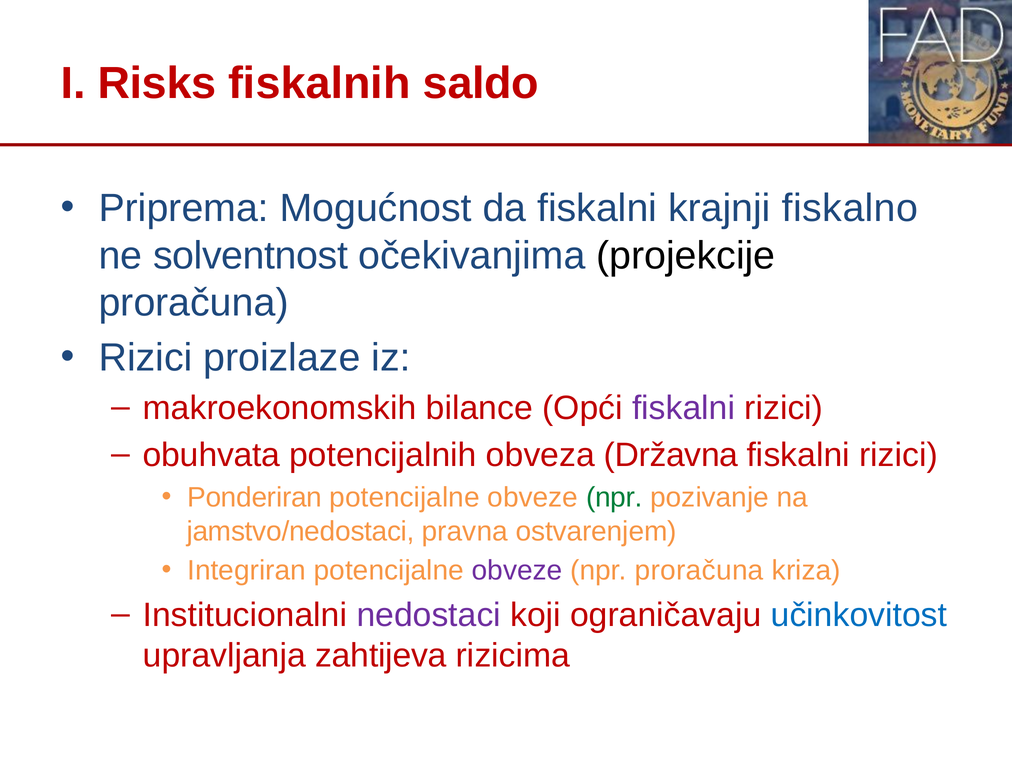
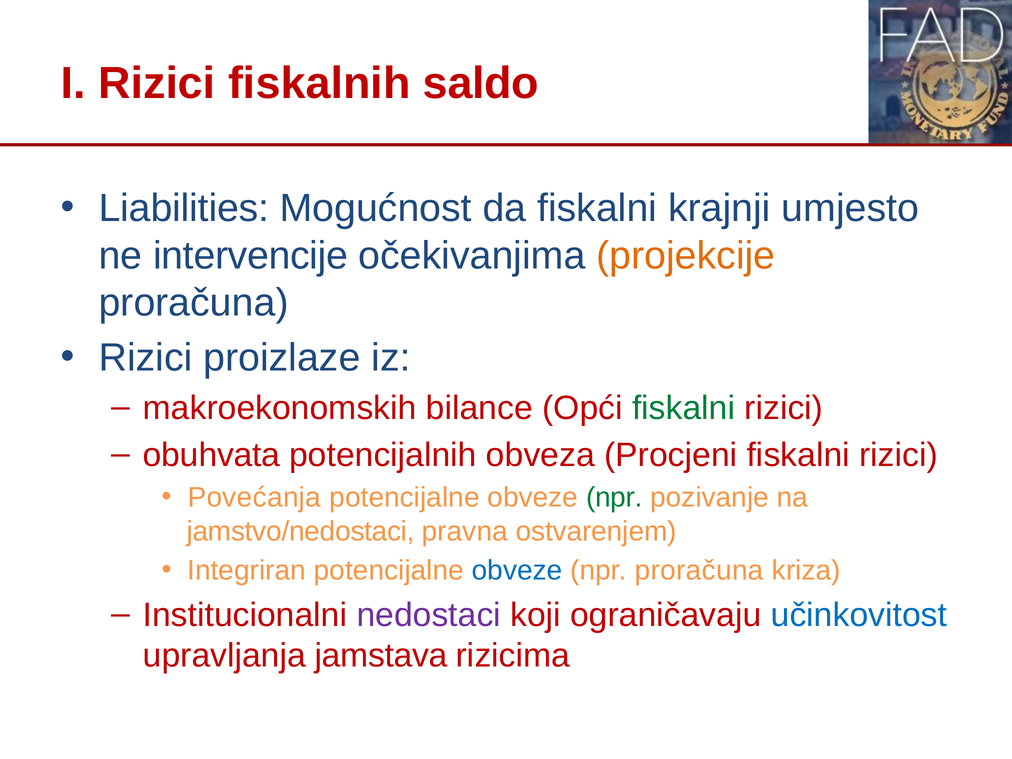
I Risks: Risks -> Rizici
Priprema: Priprema -> Liabilities
fiskalno: fiskalno -> umjesto
solventnost: solventnost -> intervencije
projekcije colour: black -> orange
fiskalni at (684, 408) colour: purple -> green
Državna: Državna -> Procjeni
Ponderiran: Ponderiran -> Povećanja
obveze at (517, 571) colour: purple -> blue
zahtijeva: zahtijeva -> jamstava
